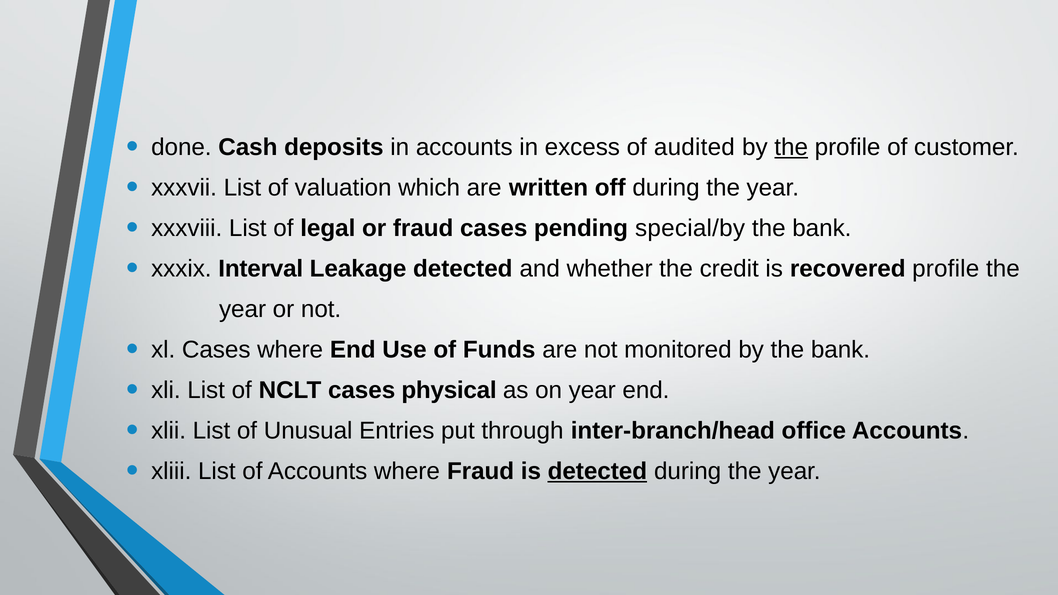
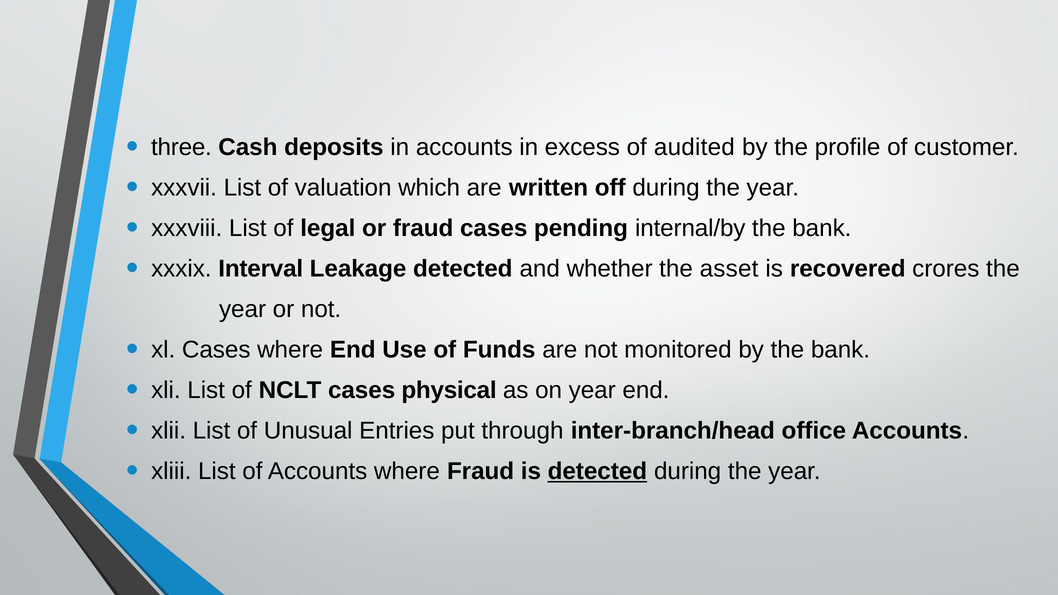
done: done -> three
the at (791, 147) underline: present -> none
special/by: special/by -> internal/by
credit: credit -> asset
recovered profile: profile -> crores
